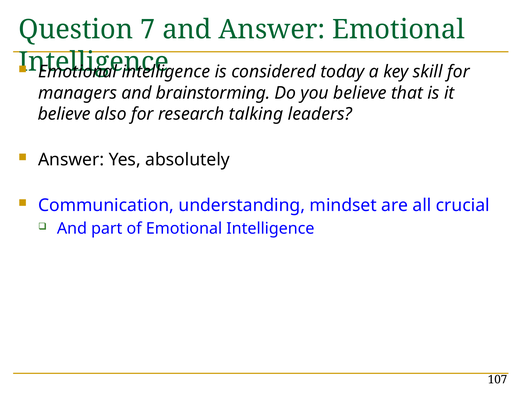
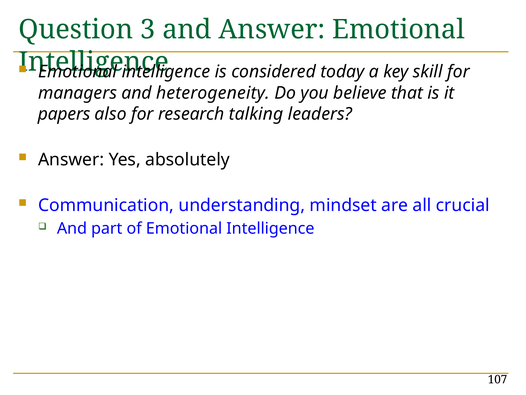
7: 7 -> 3
brainstorming: brainstorming -> heterogeneity
believe at (64, 114): believe -> papers
